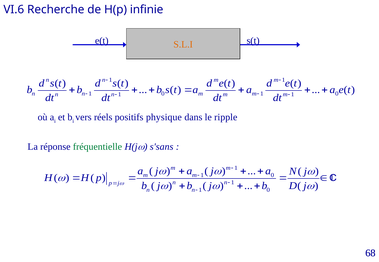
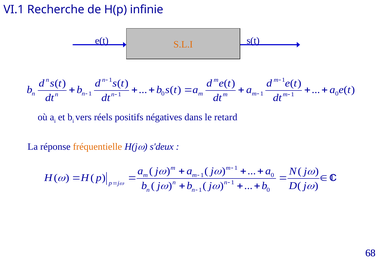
VI.6: VI.6 -> VI.1
physique: physique -> négatives
ripple: ripple -> retard
fréquentielle colour: green -> orange
s'sans: s'sans -> s'deux
